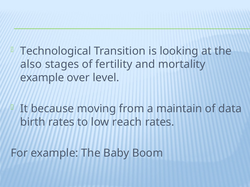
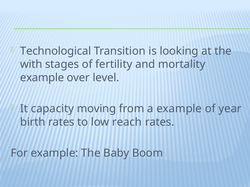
also: also -> with
because: because -> capacity
a maintain: maintain -> example
data: data -> year
